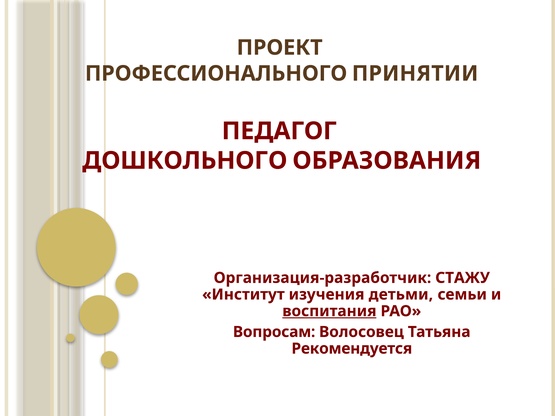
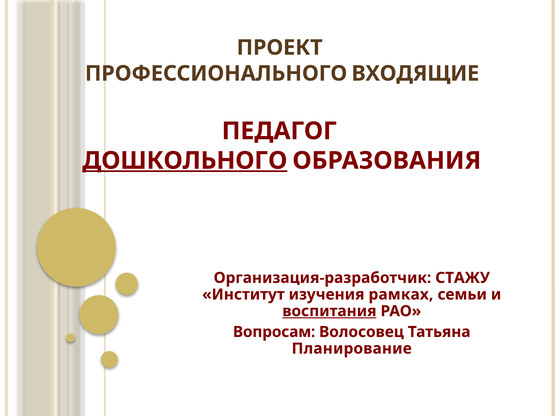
ПРИНЯТИИ: ПРИНЯТИИ -> ВХОДЯЩИЕ
ДОШКОЛЬНОГО underline: none -> present
детьми: детьми -> рамках
Рекомендуется: Рекомендуется -> Планирование
